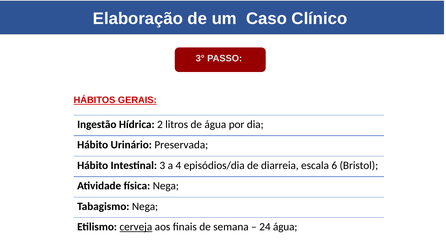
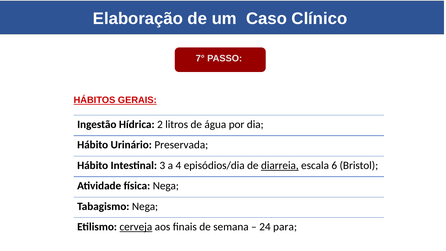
3°: 3° -> 7°
diarreia underline: none -> present
24 água: água -> para
